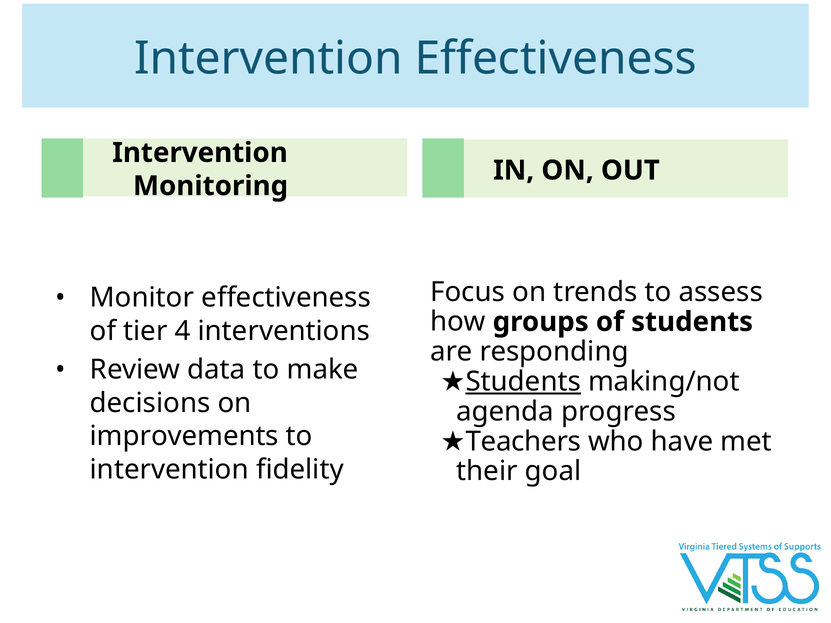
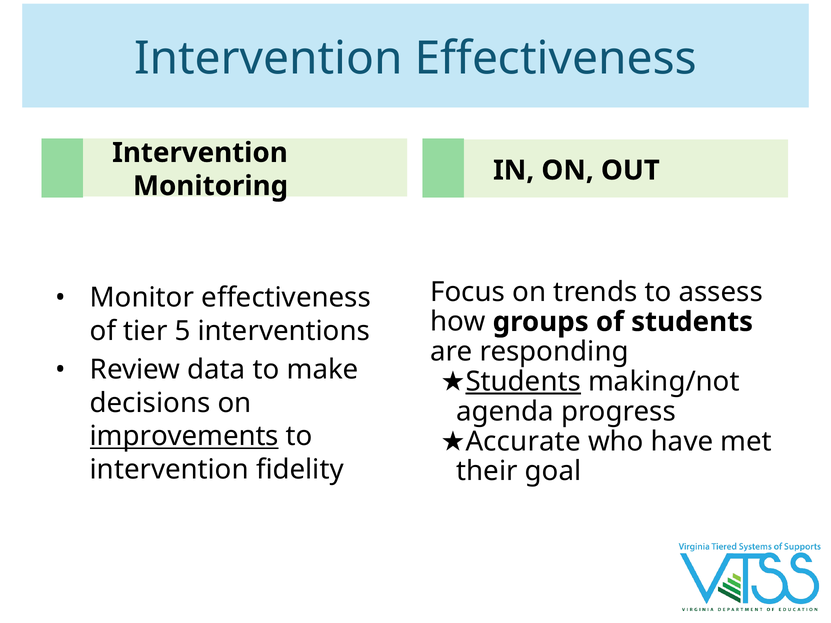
4: 4 -> 5
improvements underline: none -> present
Teachers: Teachers -> Accurate
